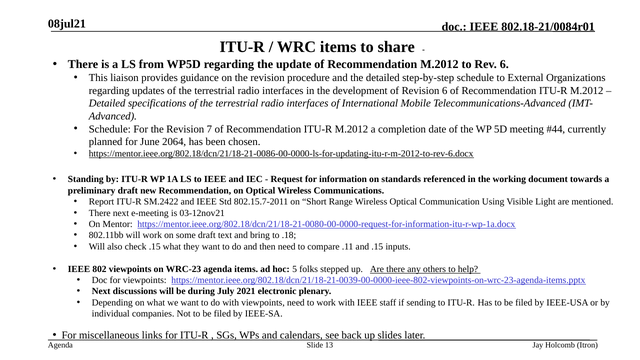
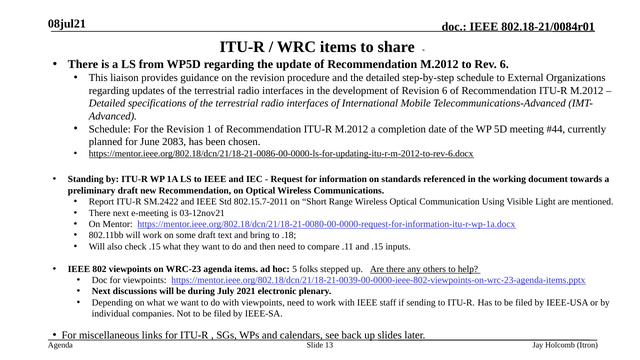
7: 7 -> 1
2064: 2064 -> 2083
